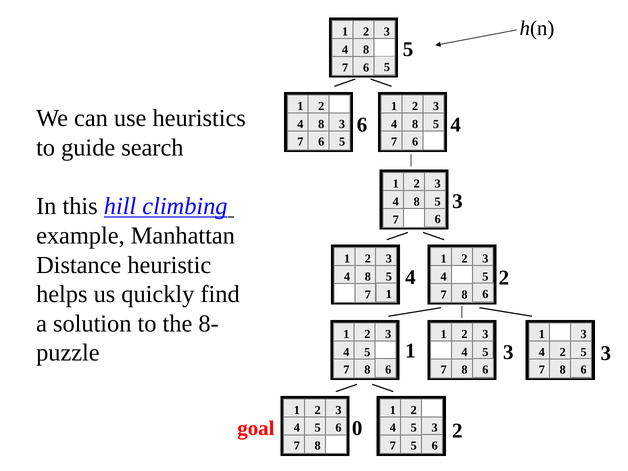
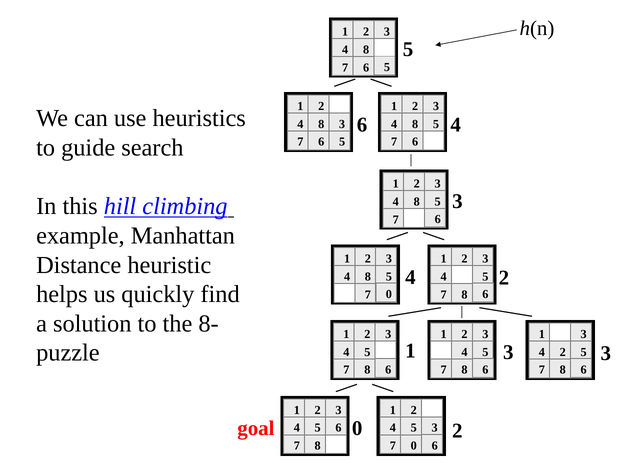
1 at (389, 294): 1 -> 0
5 at (414, 446): 5 -> 0
